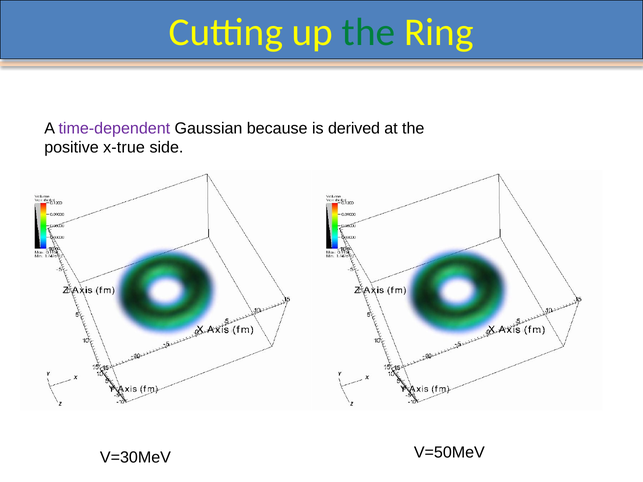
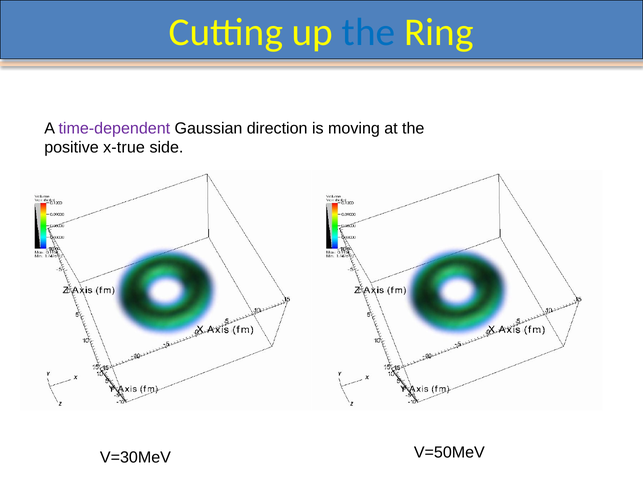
the at (369, 32) colour: green -> blue
because: because -> direction
derived: derived -> moving
